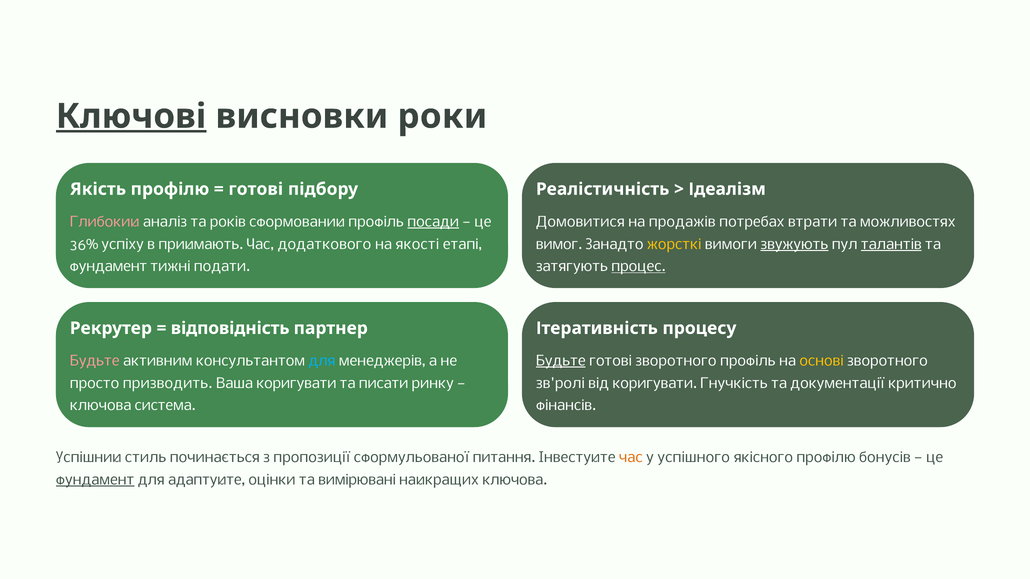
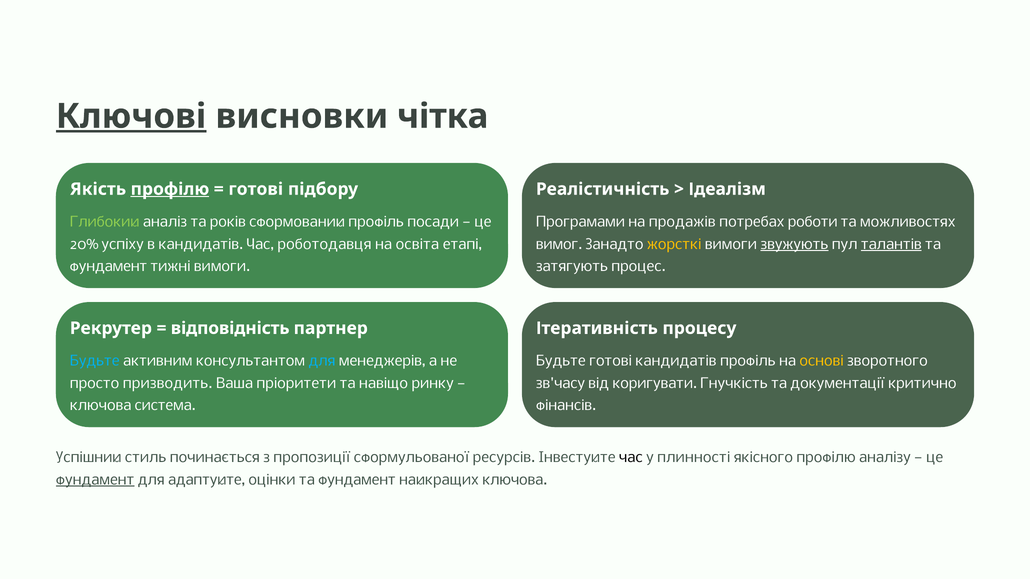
роки: роки -> чітка
профілю at (170, 189) underline: none -> present
Глибокий colour: pink -> light green
посади underline: present -> none
Домовитися: Домовитися -> Програмами
втрати: втрати -> роботи
36%: 36% -> 20%
в приймають: приймають -> кандидатів
додаткового: додаткового -> роботодавця
якості: якості -> освіта
тижні подати: подати -> вимоги
процес underline: present -> none
Будьте at (95, 361) colour: pink -> light blue
Будьте at (561, 361) underline: present -> none
готові зворотного: зворотного -> кандидатів
Ваша коригувати: коригувати -> пріоритети
писати: писати -> навіщо
зв'ролі: зв'ролі -> зв'часу
питання: питання -> ресурсів
час at (631, 458) colour: orange -> black
успішного: успішного -> плинності
бонусів: бонусів -> аналізу
та вимірювані: вимірювані -> фундамент
